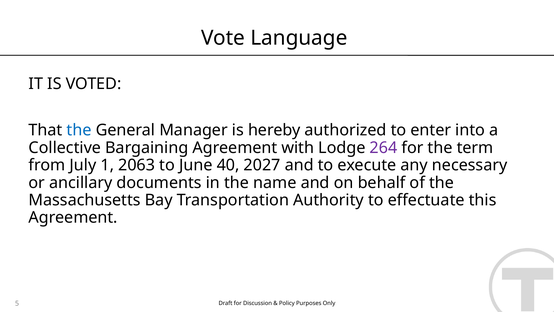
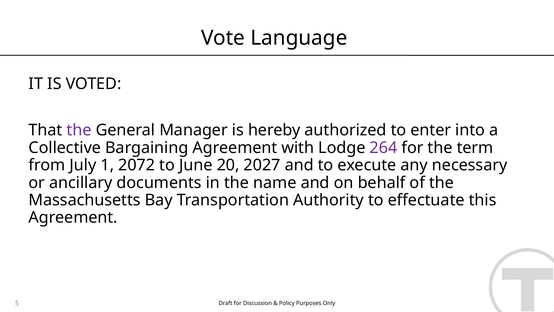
the at (79, 130) colour: blue -> purple
2063: 2063 -> 2072
40: 40 -> 20
